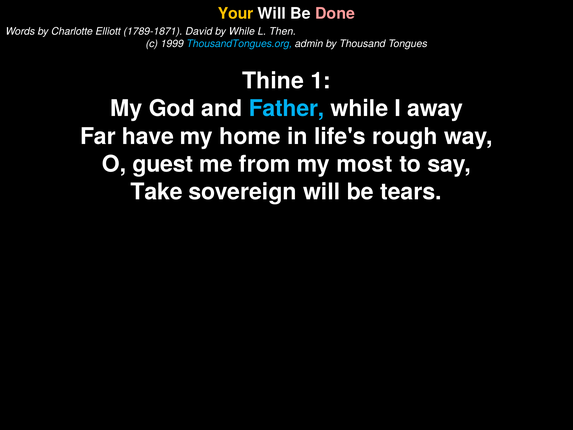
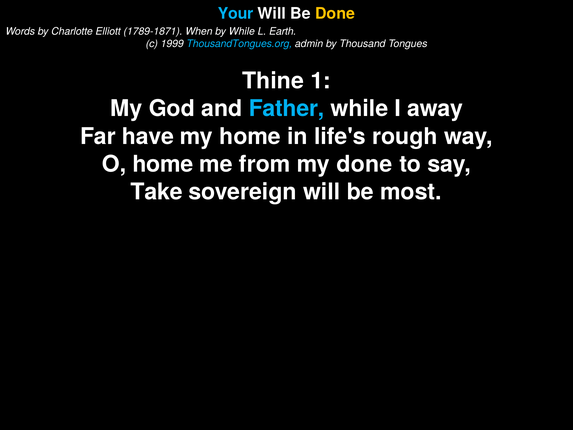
Your colour: yellow -> light blue
Done at (335, 13) colour: pink -> yellow
David: David -> When
Then: Then -> Earth
O guest: guest -> home
my most: most -> done
tears: tears -> most
